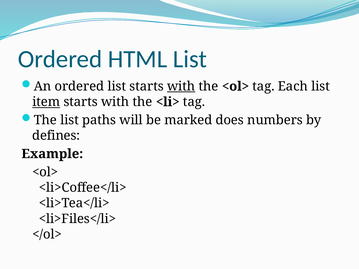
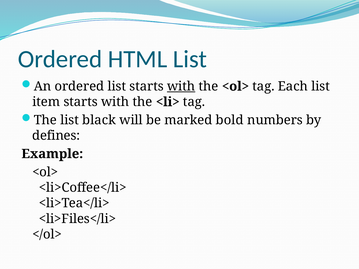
item underline: present -> none
paths: paths -> black
does: does -> bold
